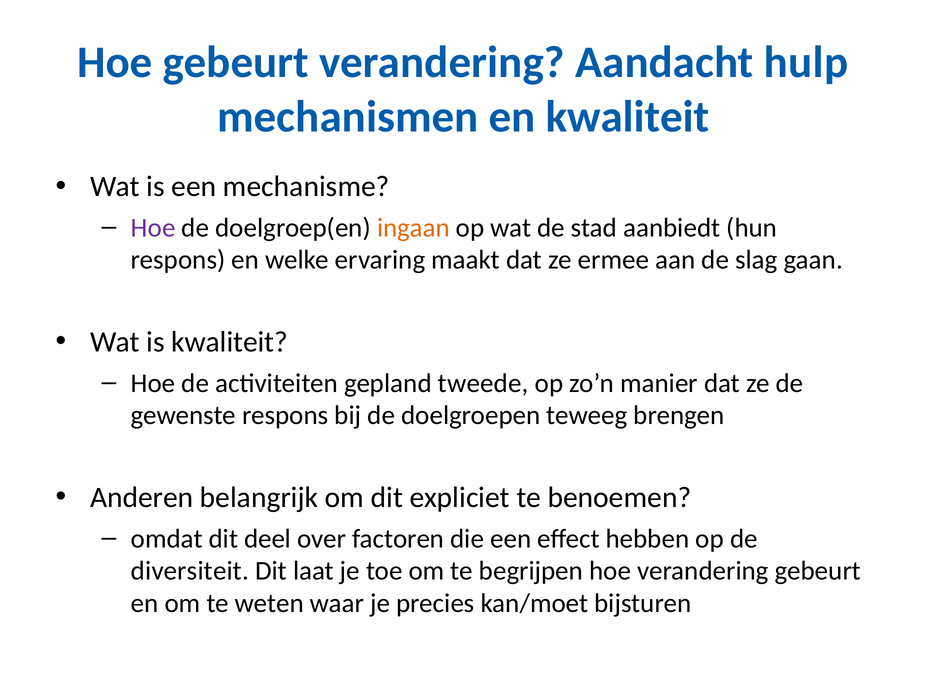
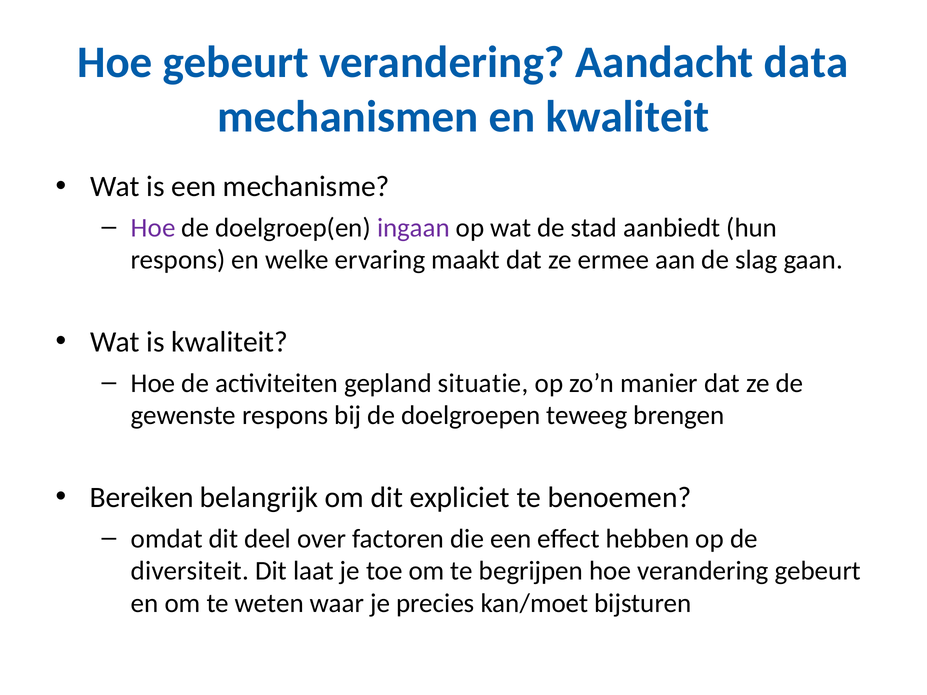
hulp: hulp -> data
ingaan colour: orange -> purple
tweede: tweede -> situatie
Anderen: Anderen -> Bereiken
